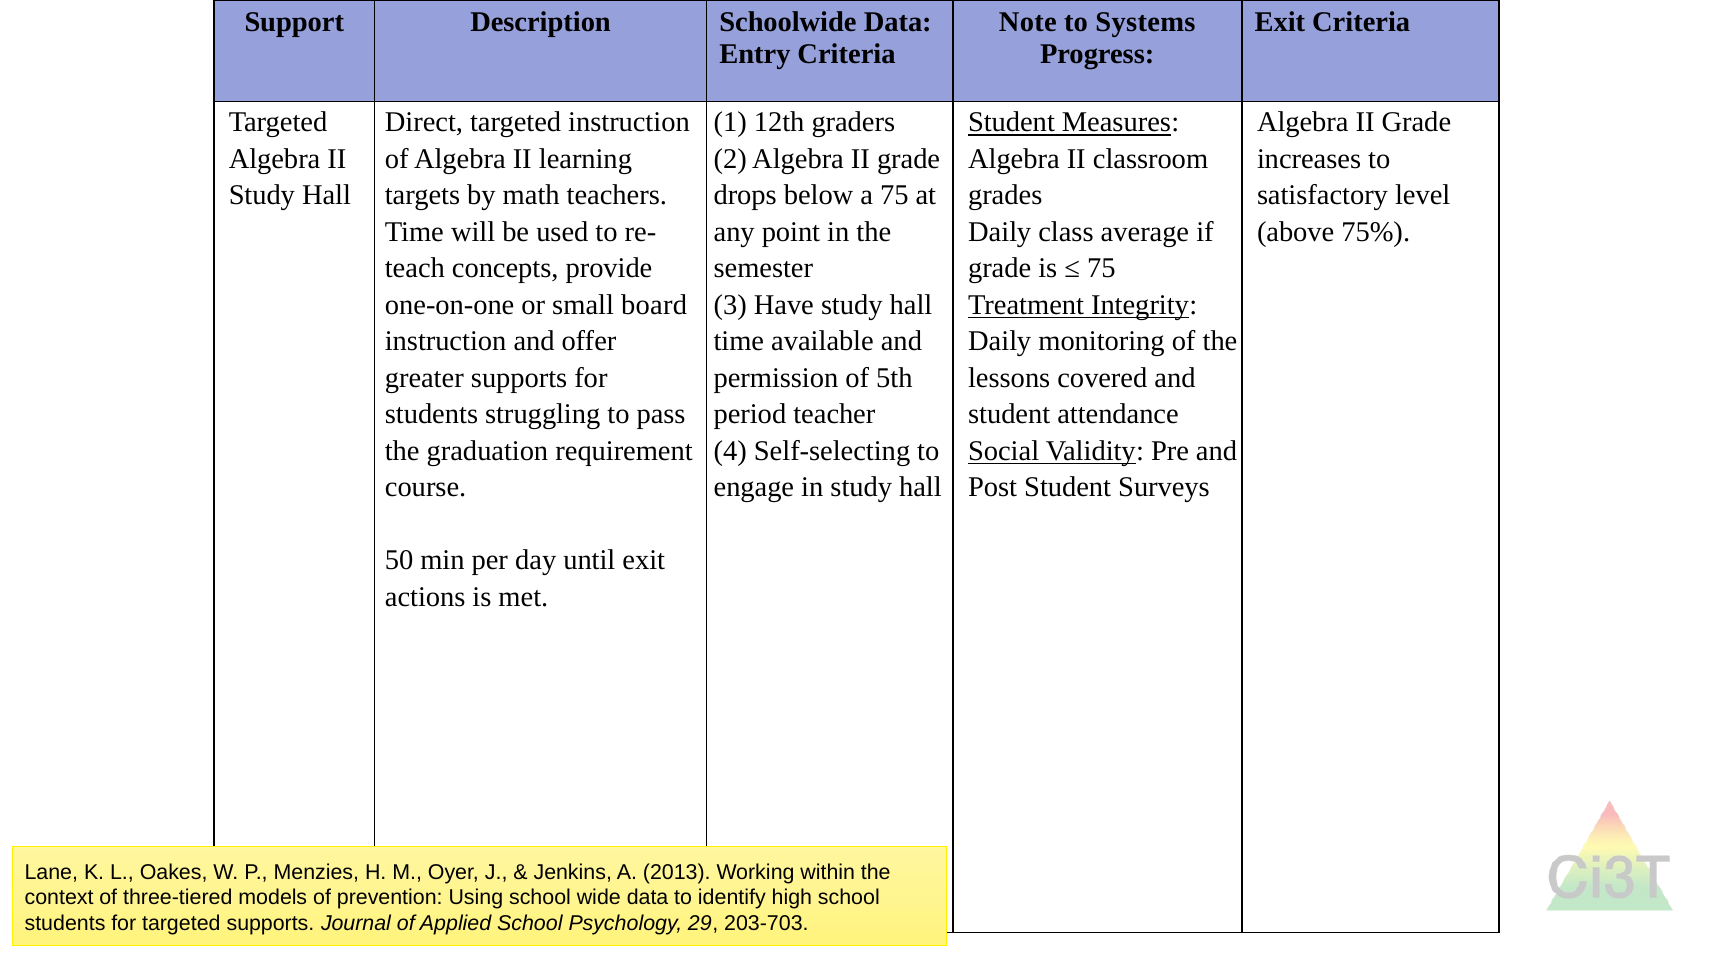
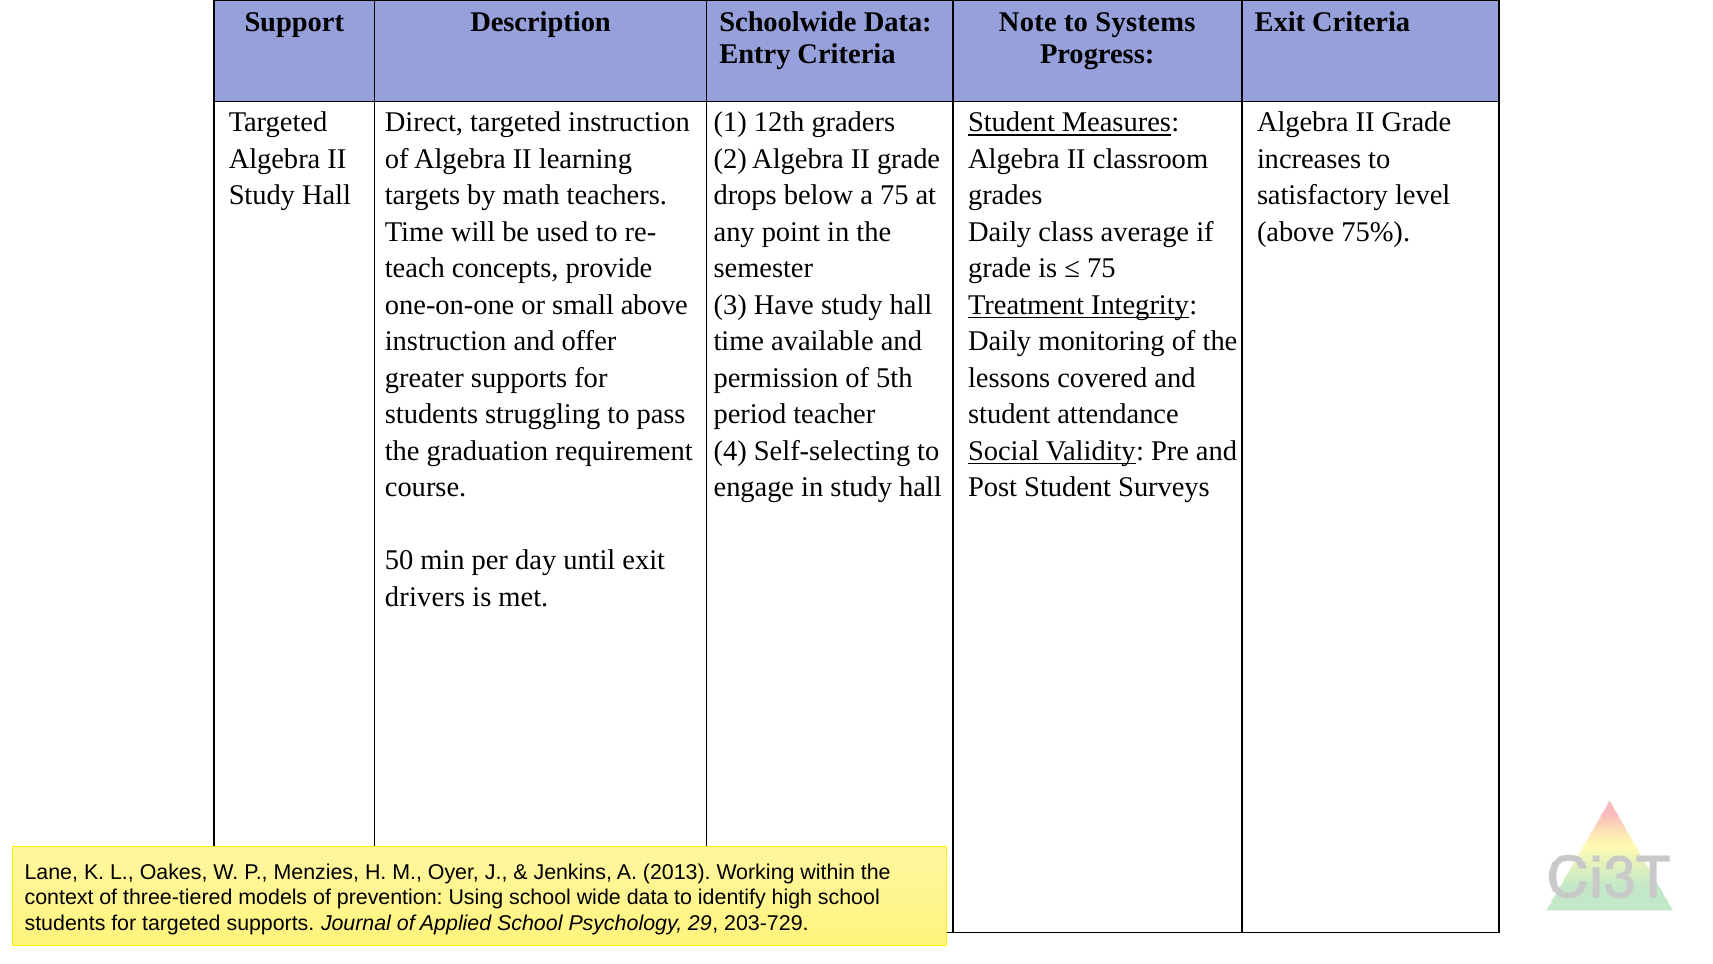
small board: board -> above
actions: actions -> drivers
203-703: 203-703 -> 203-729
